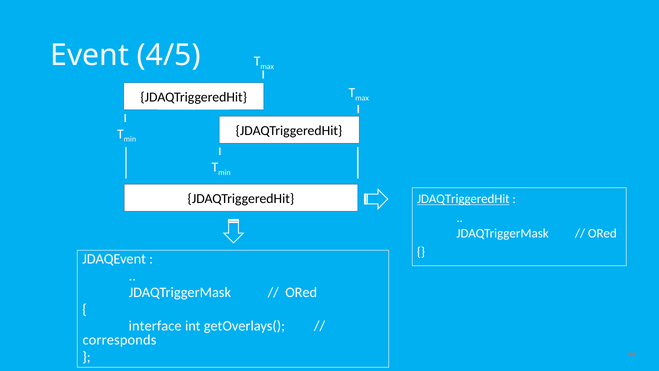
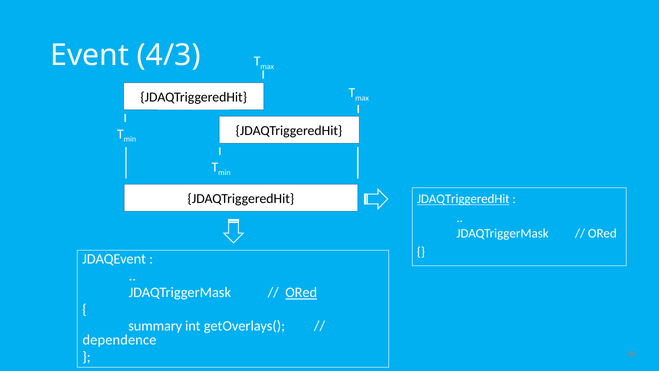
4/5: 4/5 -> 4/3
ORed at (301, 292) underline: none -> present
interface: interface -> summary
corresponds: corresponds -> dependence
